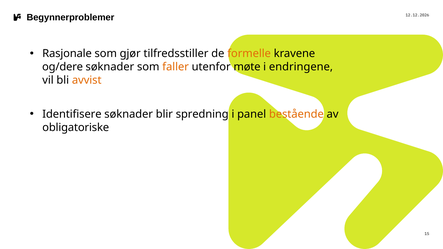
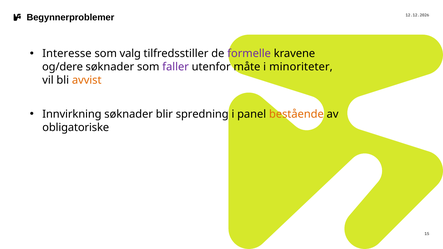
Rasjonale: Rasjonale -> Interesse
gjør: gjør -> valg
formelle colour: orange -> purple
faller colour: orange -> purple
møte: møte -> måte
endringene: endringene -> minoriteter
Identifisere: Identifisere -> Innvirkning
